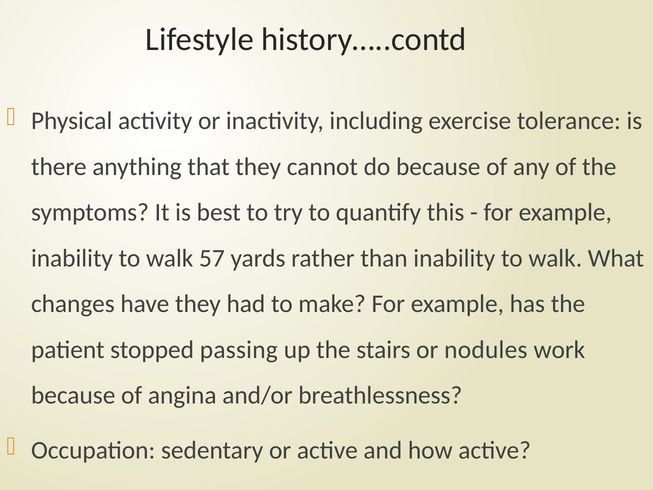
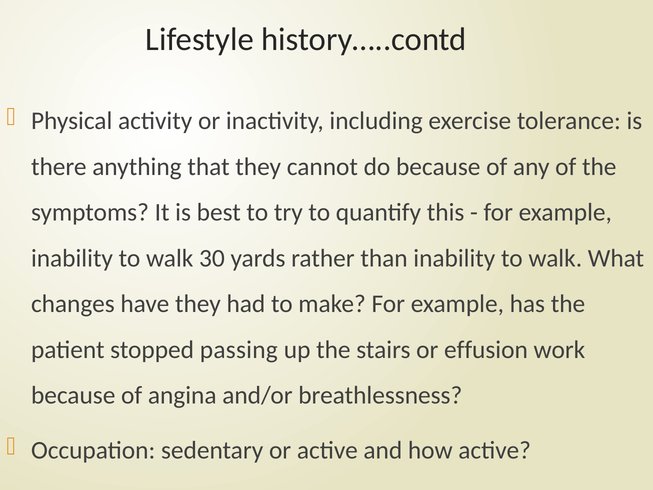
57: 57 -> 30
nodules: nodules -> effusion
